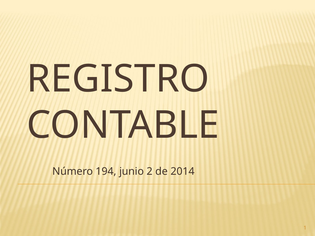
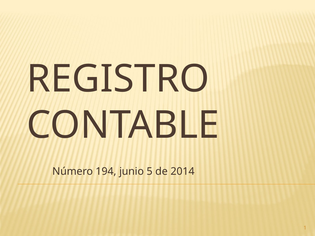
2: 2 -> 5
